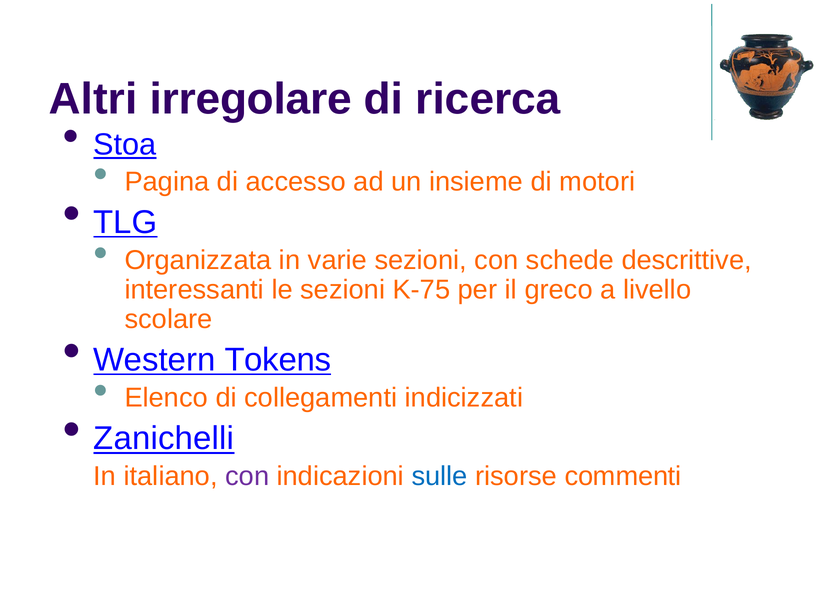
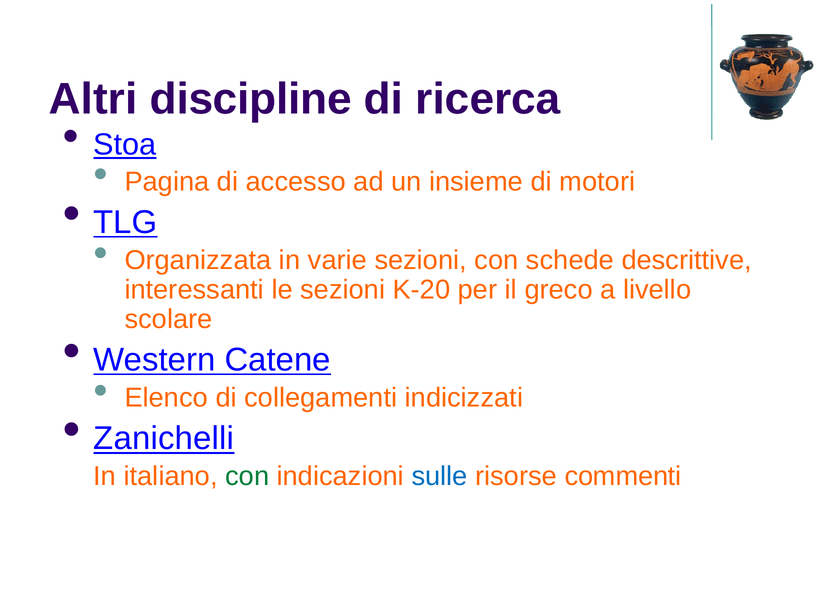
irregolare: irregolare -> discipline
K-75: K-75 -> K-20
Tokens: Tokens -> Catene
con at (247, 477) colour: purple -> green
